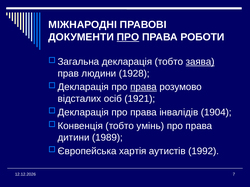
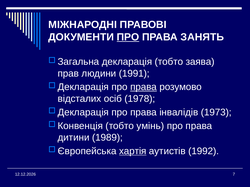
РОБОТИ: РОБОТИ -> ЗАНЯТЬ
заява underline: present -> none
1928: 1928 -> 1991
1921: 1921 -> 1978
1904: 1904 -> 1973
хартія underline: none -> present
